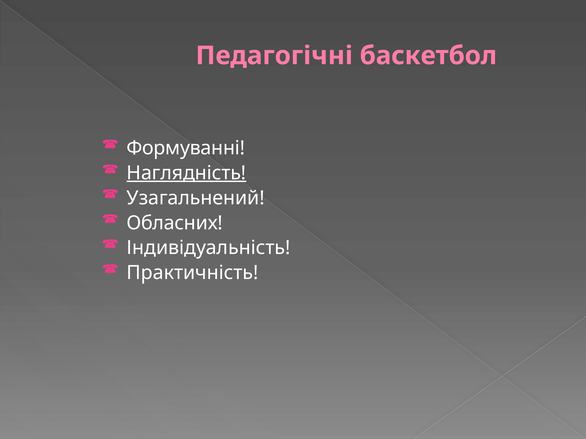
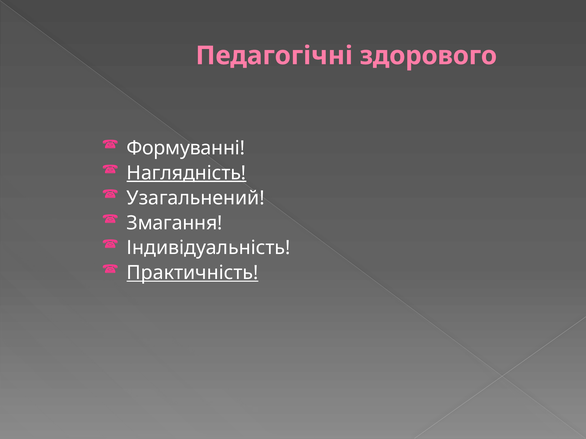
баскетбол: баскетбол -> здорового
Обласних: Обласних -> Змагання
Практичність underline: none -> present
